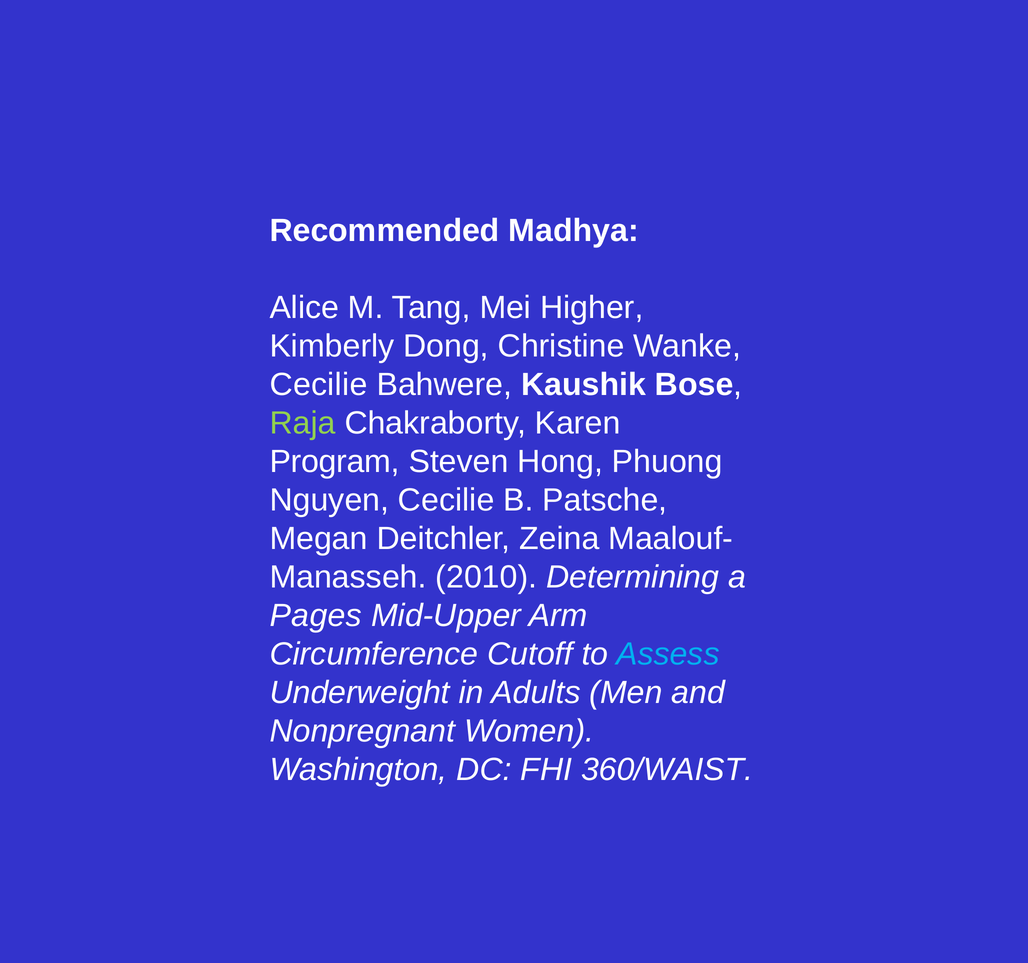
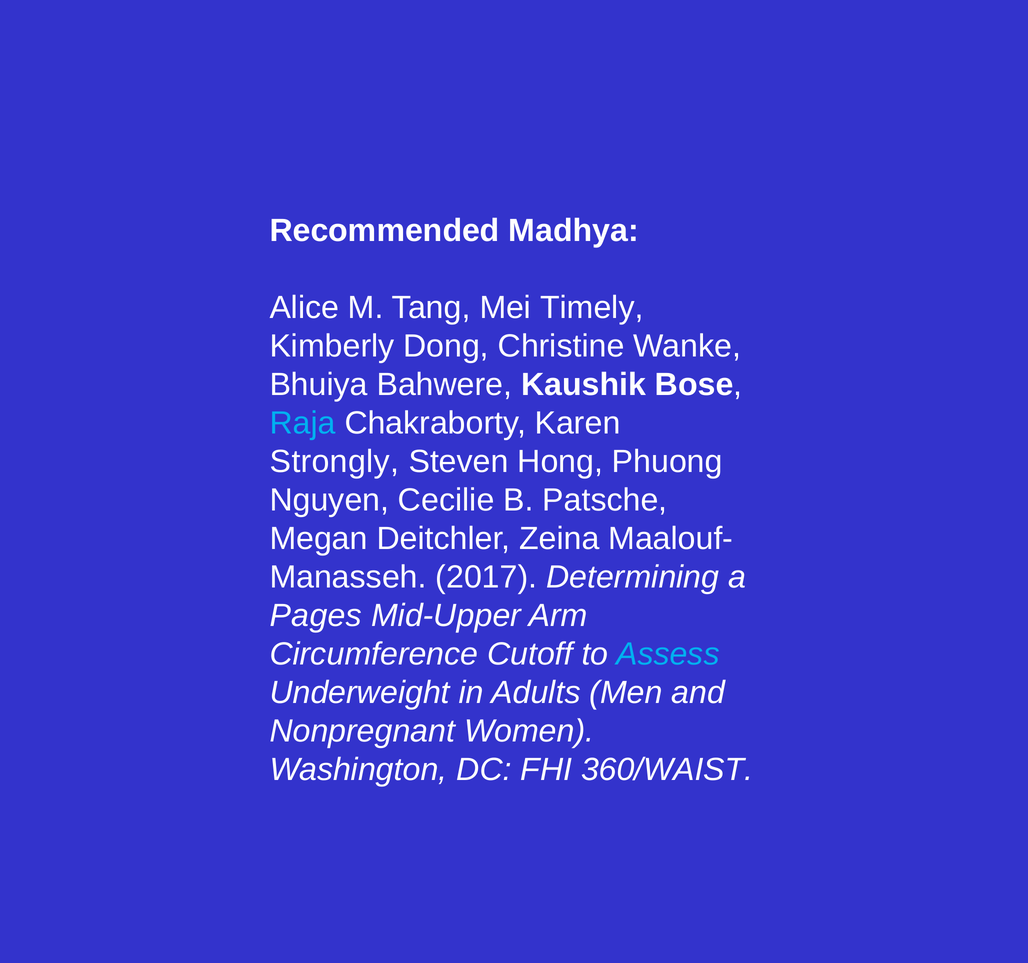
Higher: Higher -> Timely
Cecilie at (319, 385): Cecilie -> Bhuiya
Raja colour: light green -> light blue
Program: Program -> Strongly
2010: 2010 -> 2017
